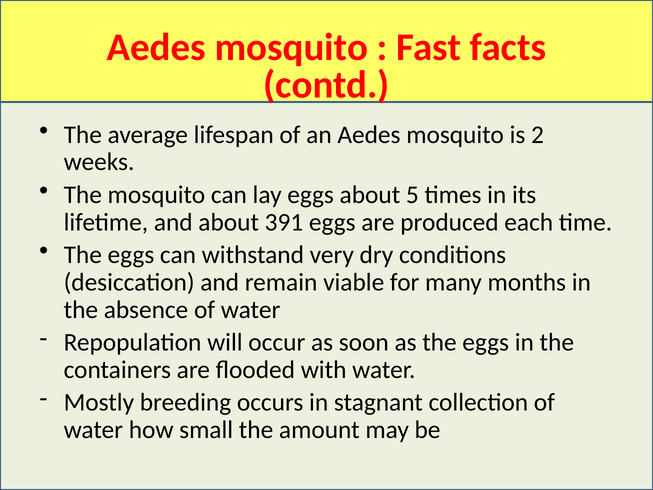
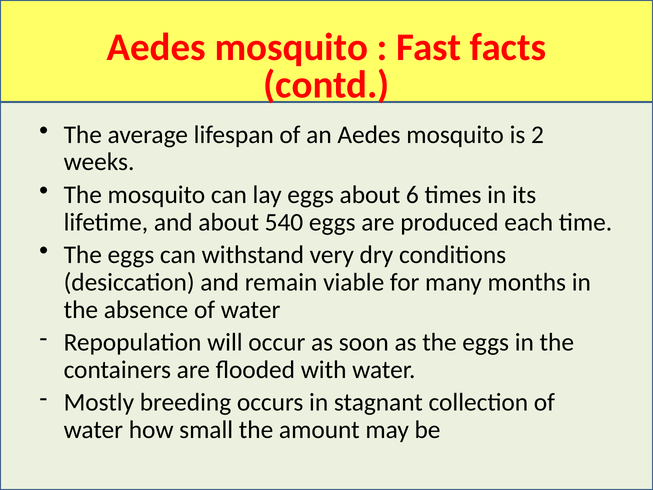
5: 5 -> 6
391: 391 -> 540
